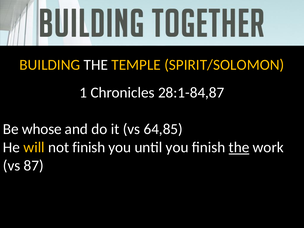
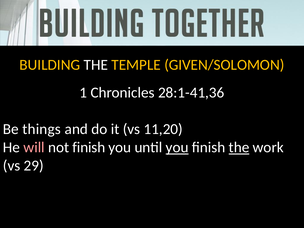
SPIRIT/SOLOMON: SPIRIT/SOLOMON -> GIVEN/SOLOMON
28:1-84,87: 28:1-84,87 -> 28:1-41,36
whose: whose -> things
64,85: 64,85 -> 11,20
will colour: yellow -> pink
you at (177, 147) underline: none -> present
87: 87 -> 29
